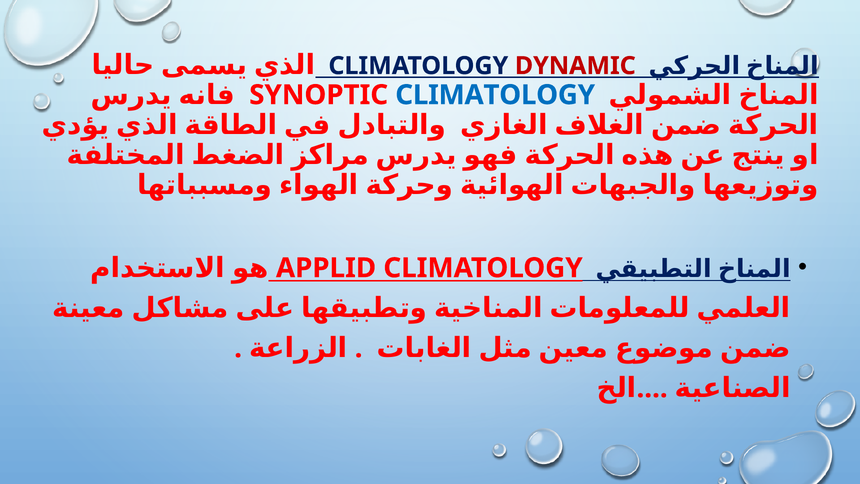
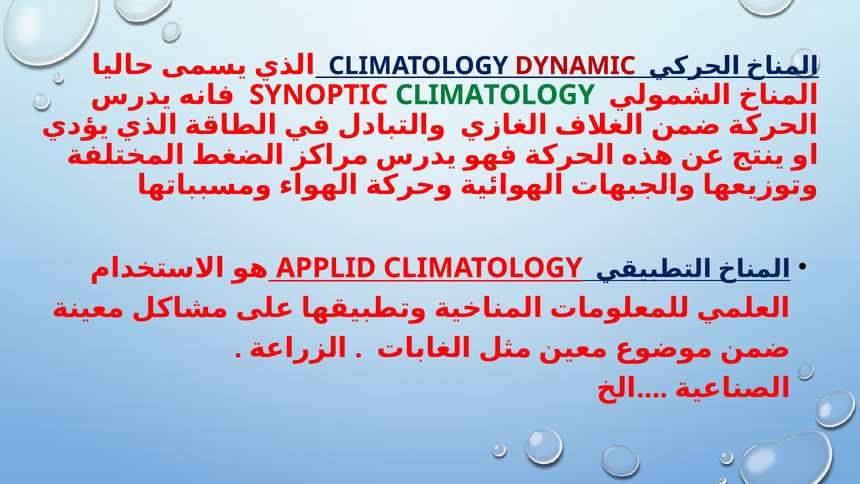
CLIMATOLOGY at (495, 95) colour: blue -> green
